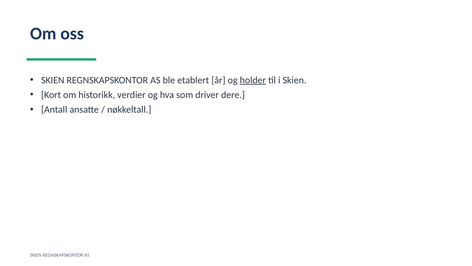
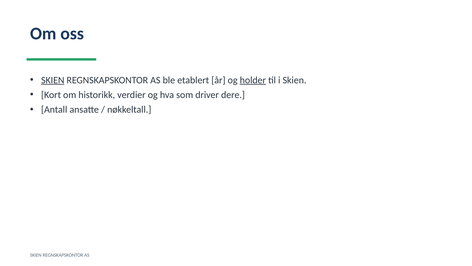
SKIEN at (53, 80) underline: none -> present
